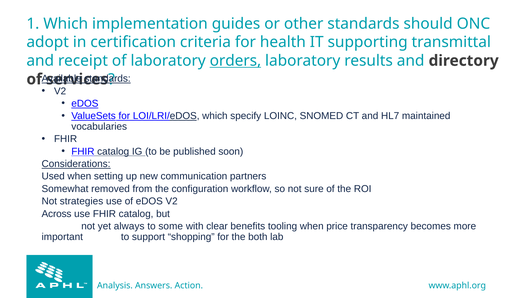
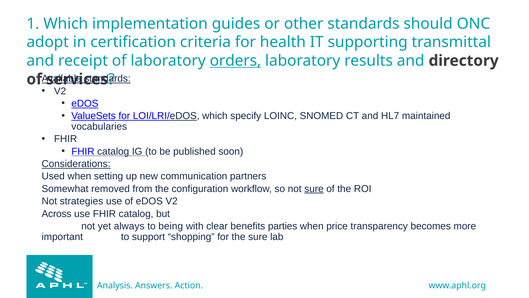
sure at (314, 189) underline: none -> present
some: some -> being
tooling: tooling -> parties
the both: both -> sure
